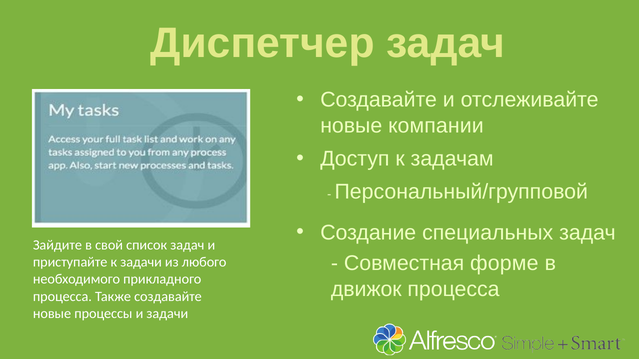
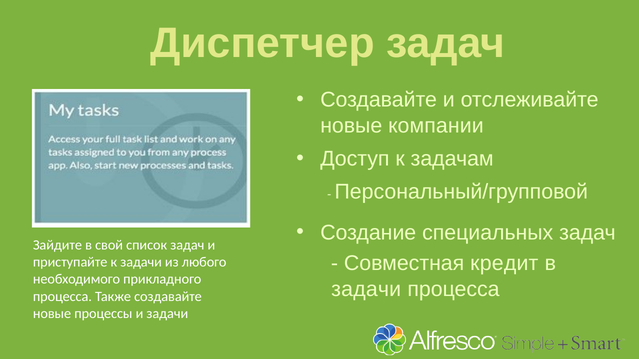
форме: форме -> кредит
движок at (366, 290): движок -> задачи
